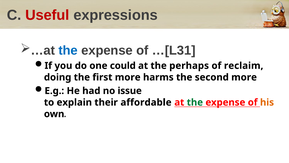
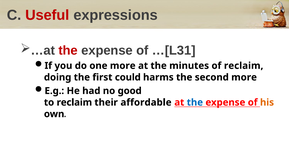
the at (68, 50) colour: blue -> red
one could: could -> more
perhaps: perhaps -> minutes
first more: more -> could
issue: issue -> good
to explain: explain -> reclaim
the at (195, 102) colour: green -> blue
